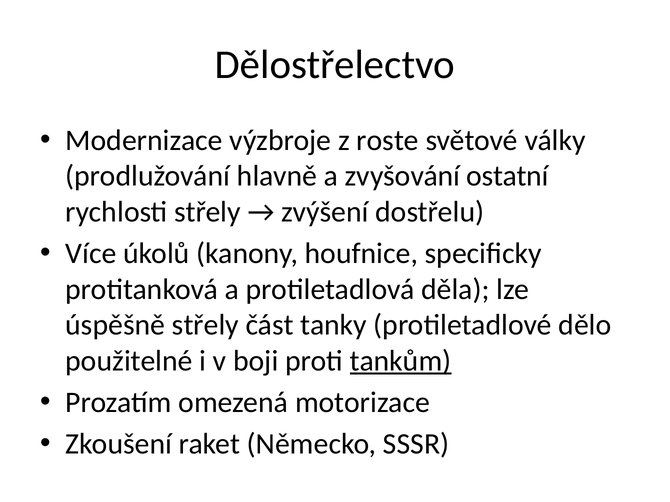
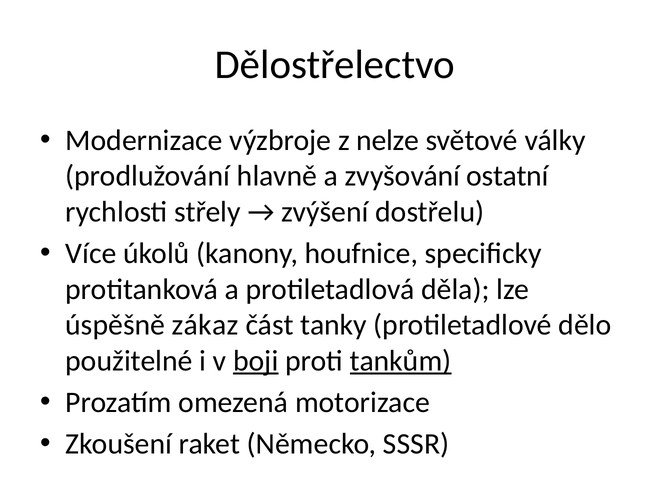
roste: roste -> nelze
úspěšně střely: střely -> zákaz
boji underline: none -> present
